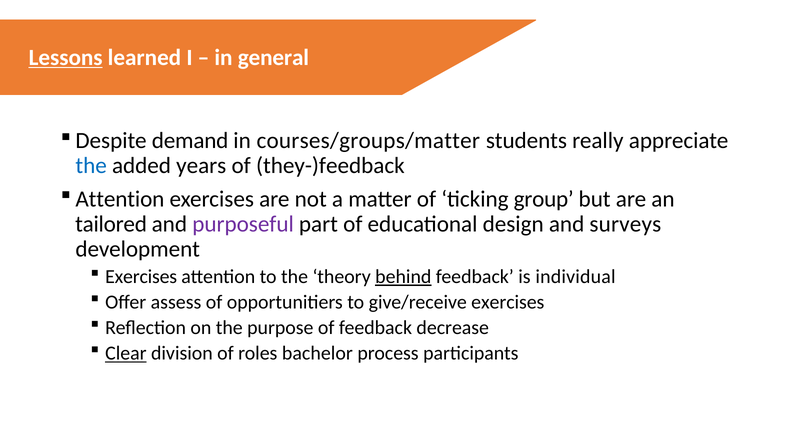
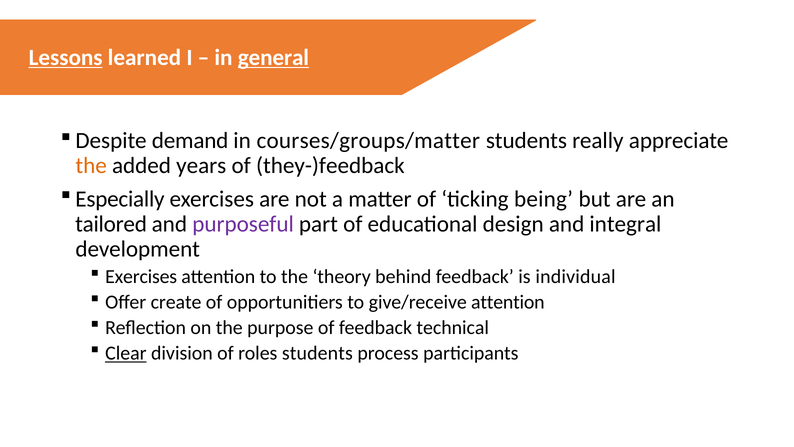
general underline: none -> present
the at (91, 166) colour: blue -> orange
Attention at (120, 199): Attention -> Especially
group: group -> being
surveys: surveys -> integral
behind underline: present -> none
assess: assess -> create
give/receive exercises: exercises -> attention
decrease: decrease -> technical
roles bachelor: bachelor -> students
